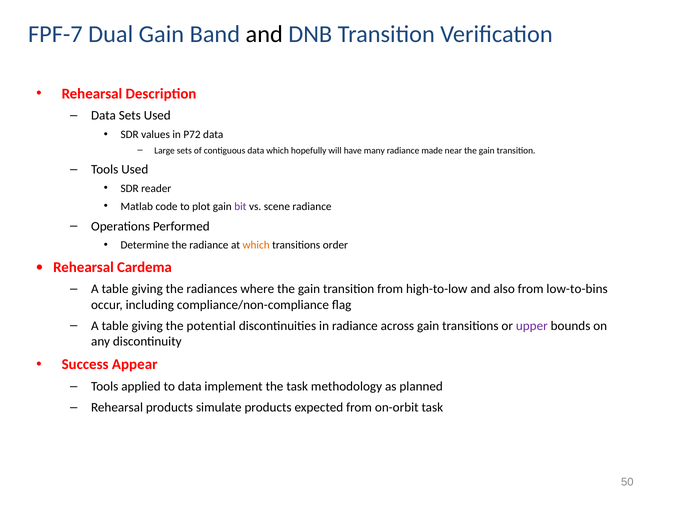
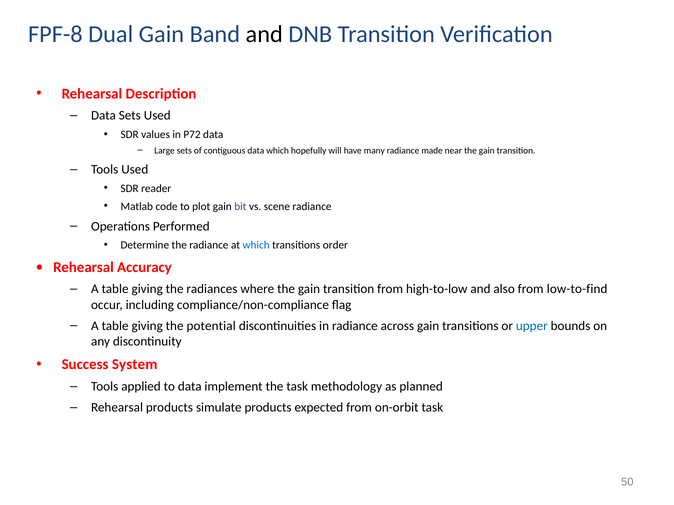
FPF-7: FPF-7 -> FPF-8
which at (256, 245) colour: orange -> blue
Cardema: Cardema -> Accuracy
low-to-bins: low-to-bins -> low-to-find
upper colour: purple -> blue
Appear: Appear -> System
